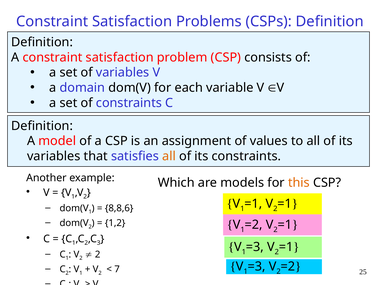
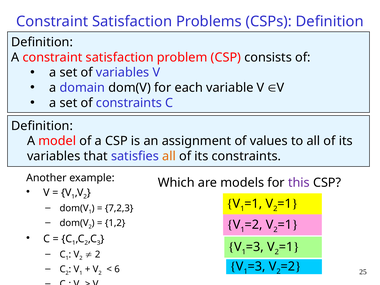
this colour: orange -> purple
8,8,6: 8,8,6 -> 7,2,3
7: 7 -> 6
